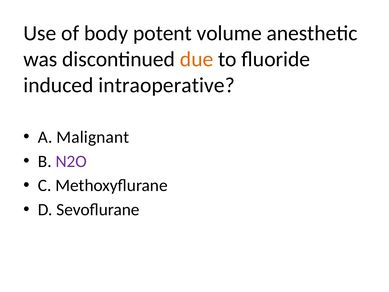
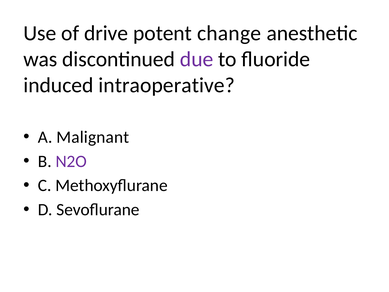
body: body -> drive
volume: volume -> change
due colour: orange -> purple
